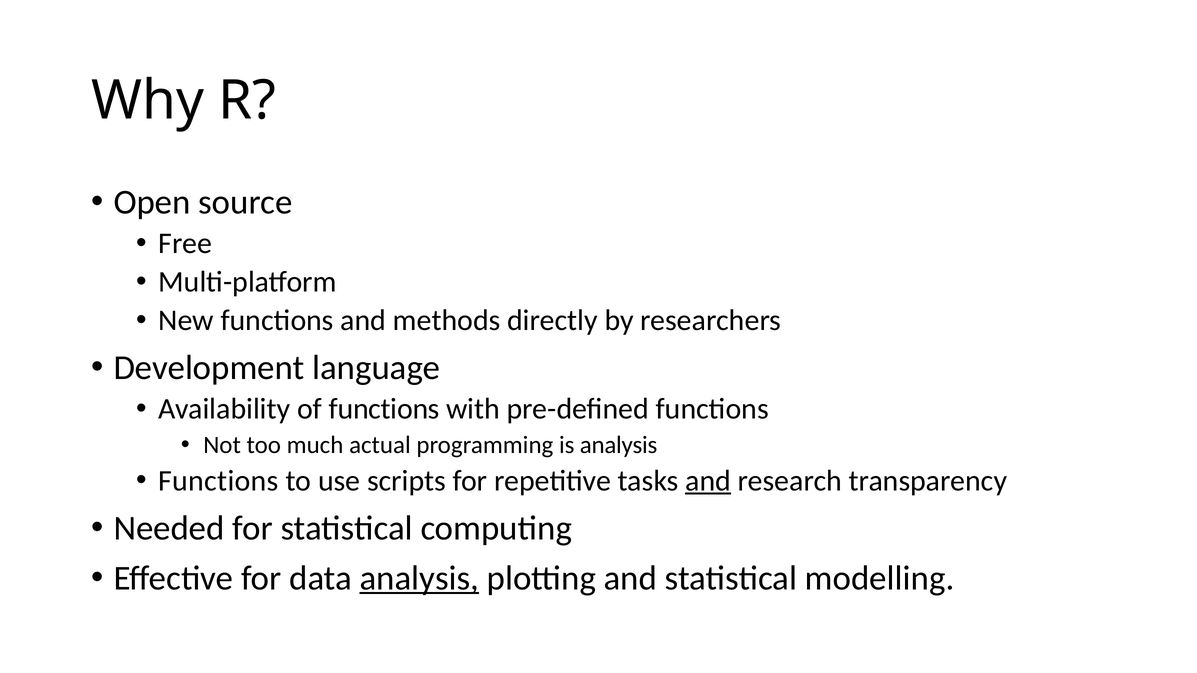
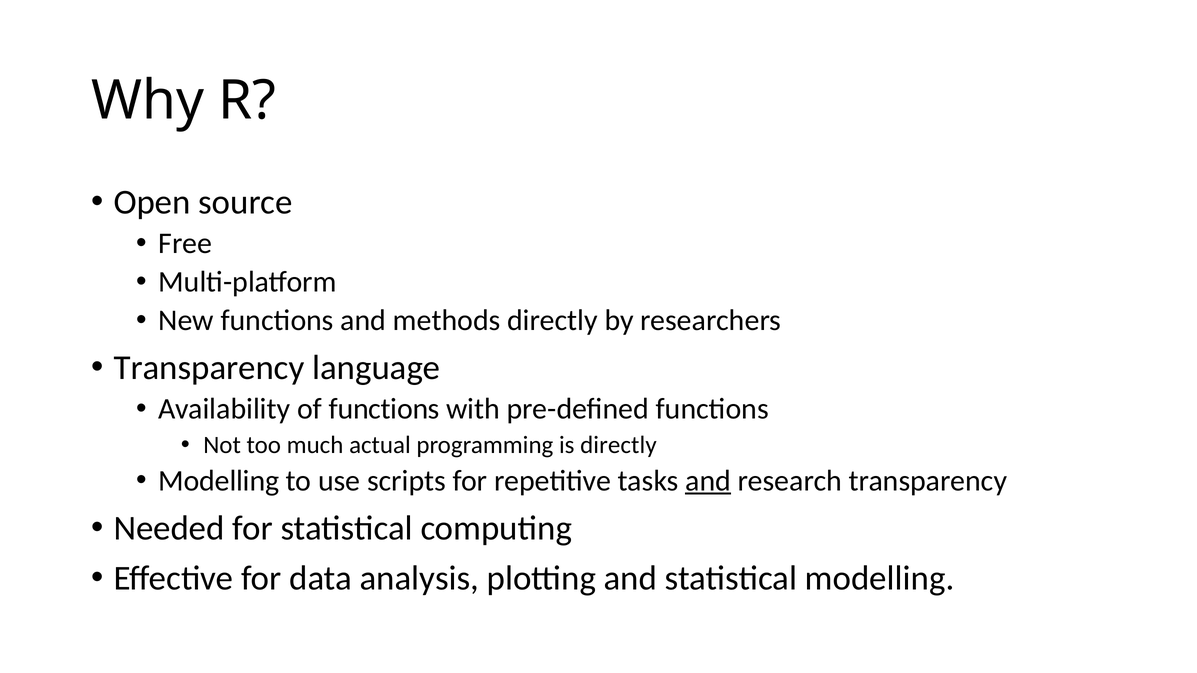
Development at (209, 368): Development -> Transparency
is analysis: analysis -> directly
Functions at (219, 481): Functions -> Modelling
analysis at (419, 578) underline: present -> none
